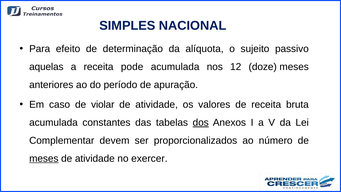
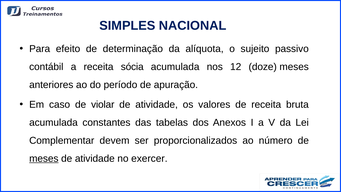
aquelas: aquelas -> contábil
pode: pode -> sócia
dos underline: present -> none
